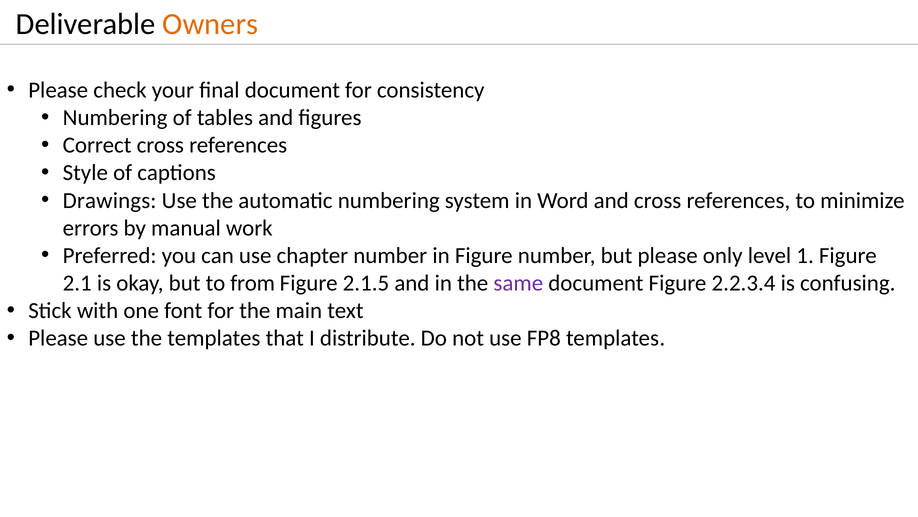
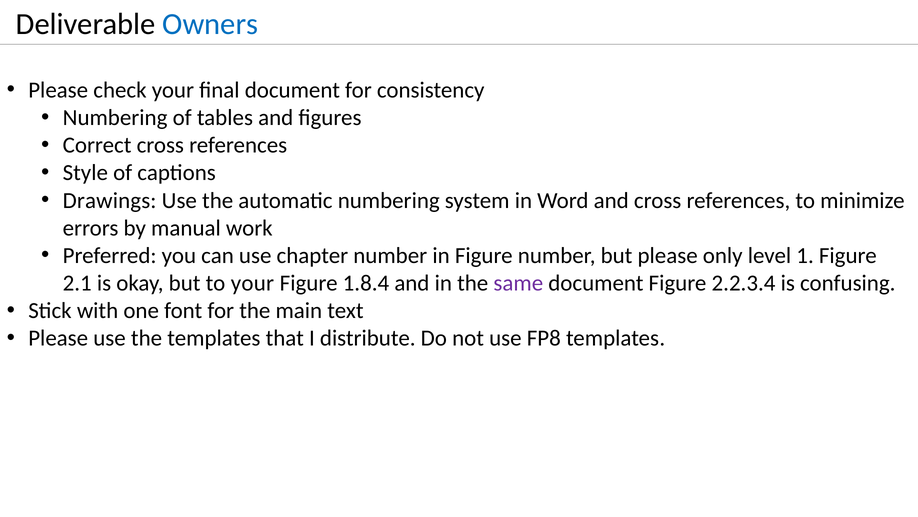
Owners colour: orange -> blue
to from: from -> your
2.1.5: 2.1.5 -> 1.8.4
